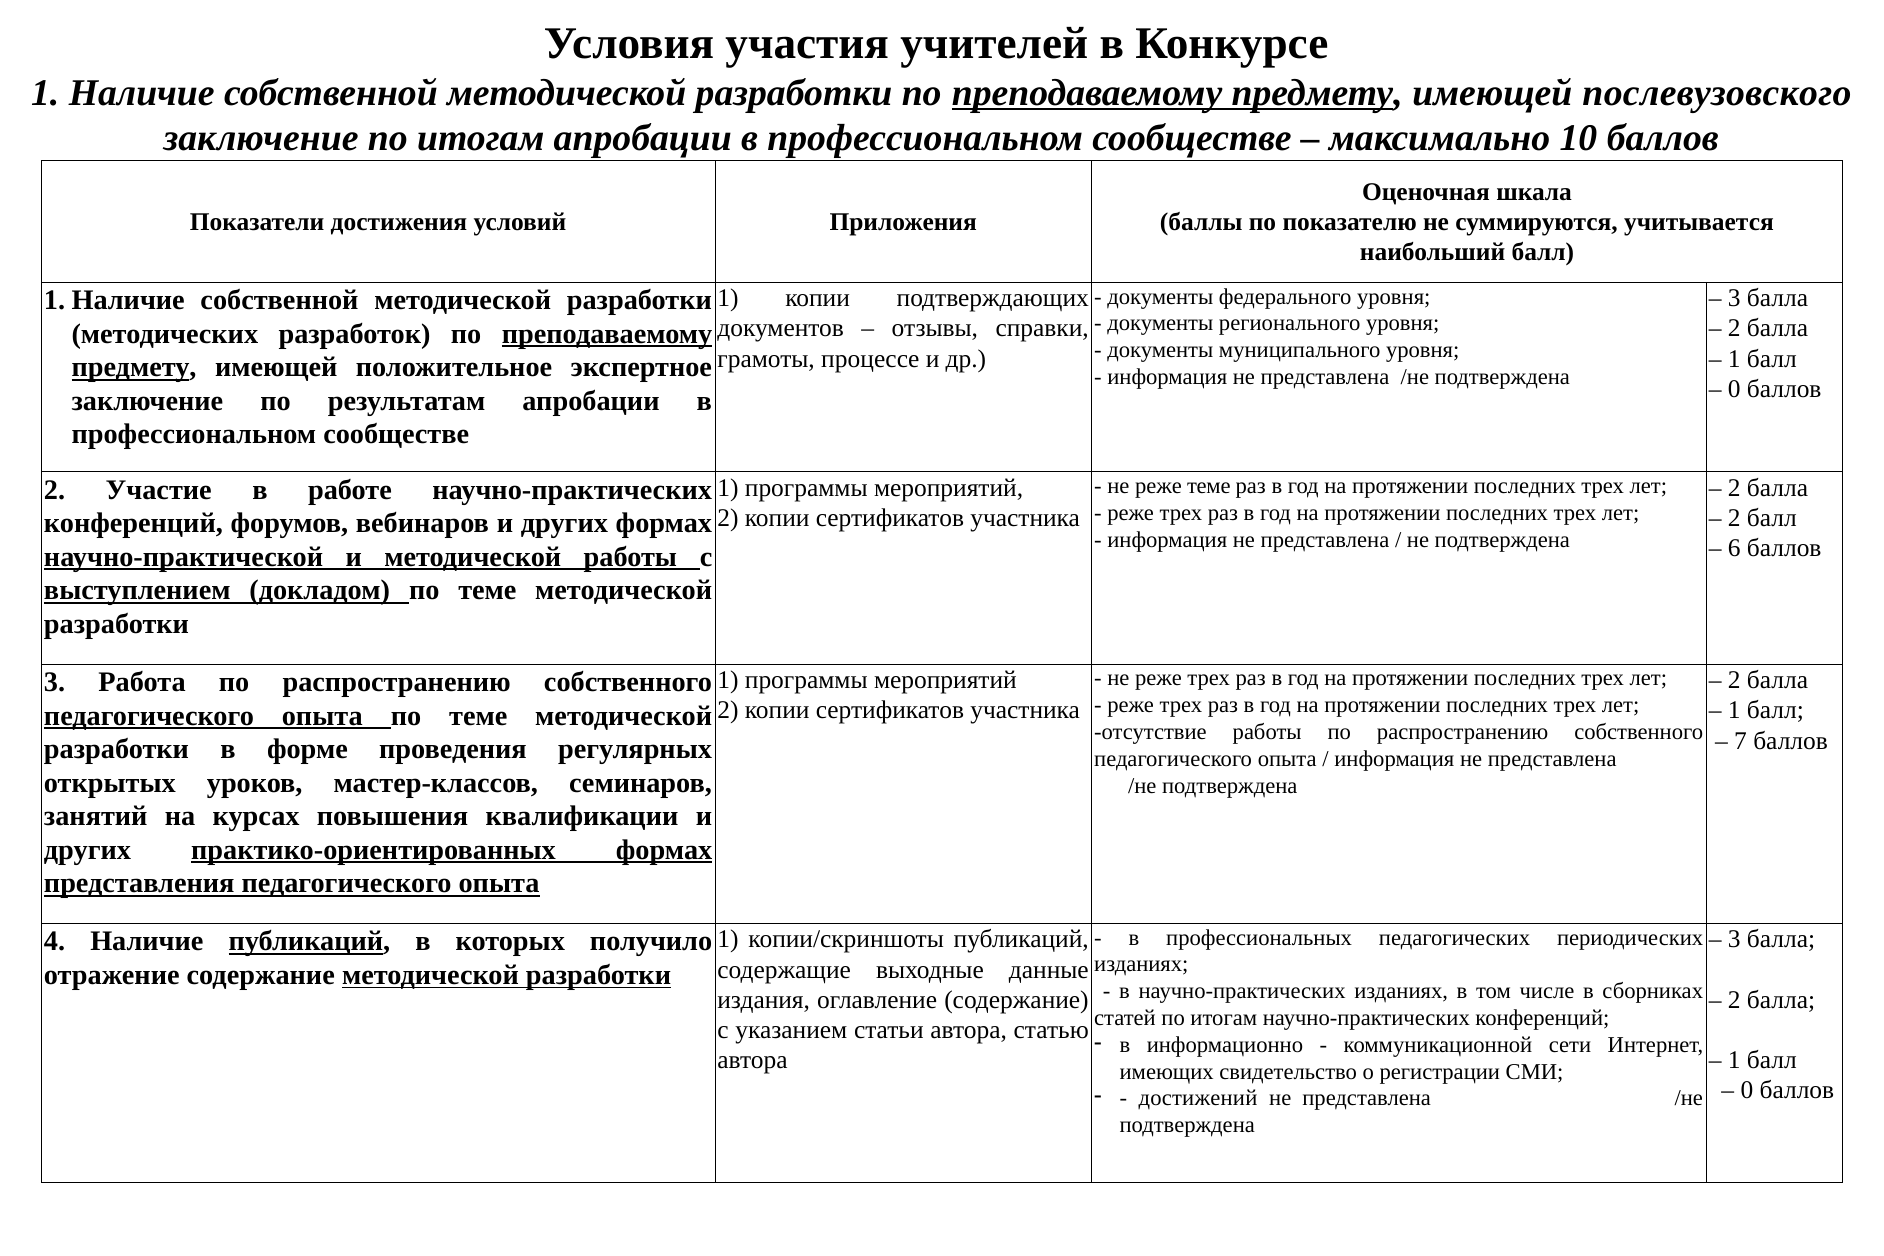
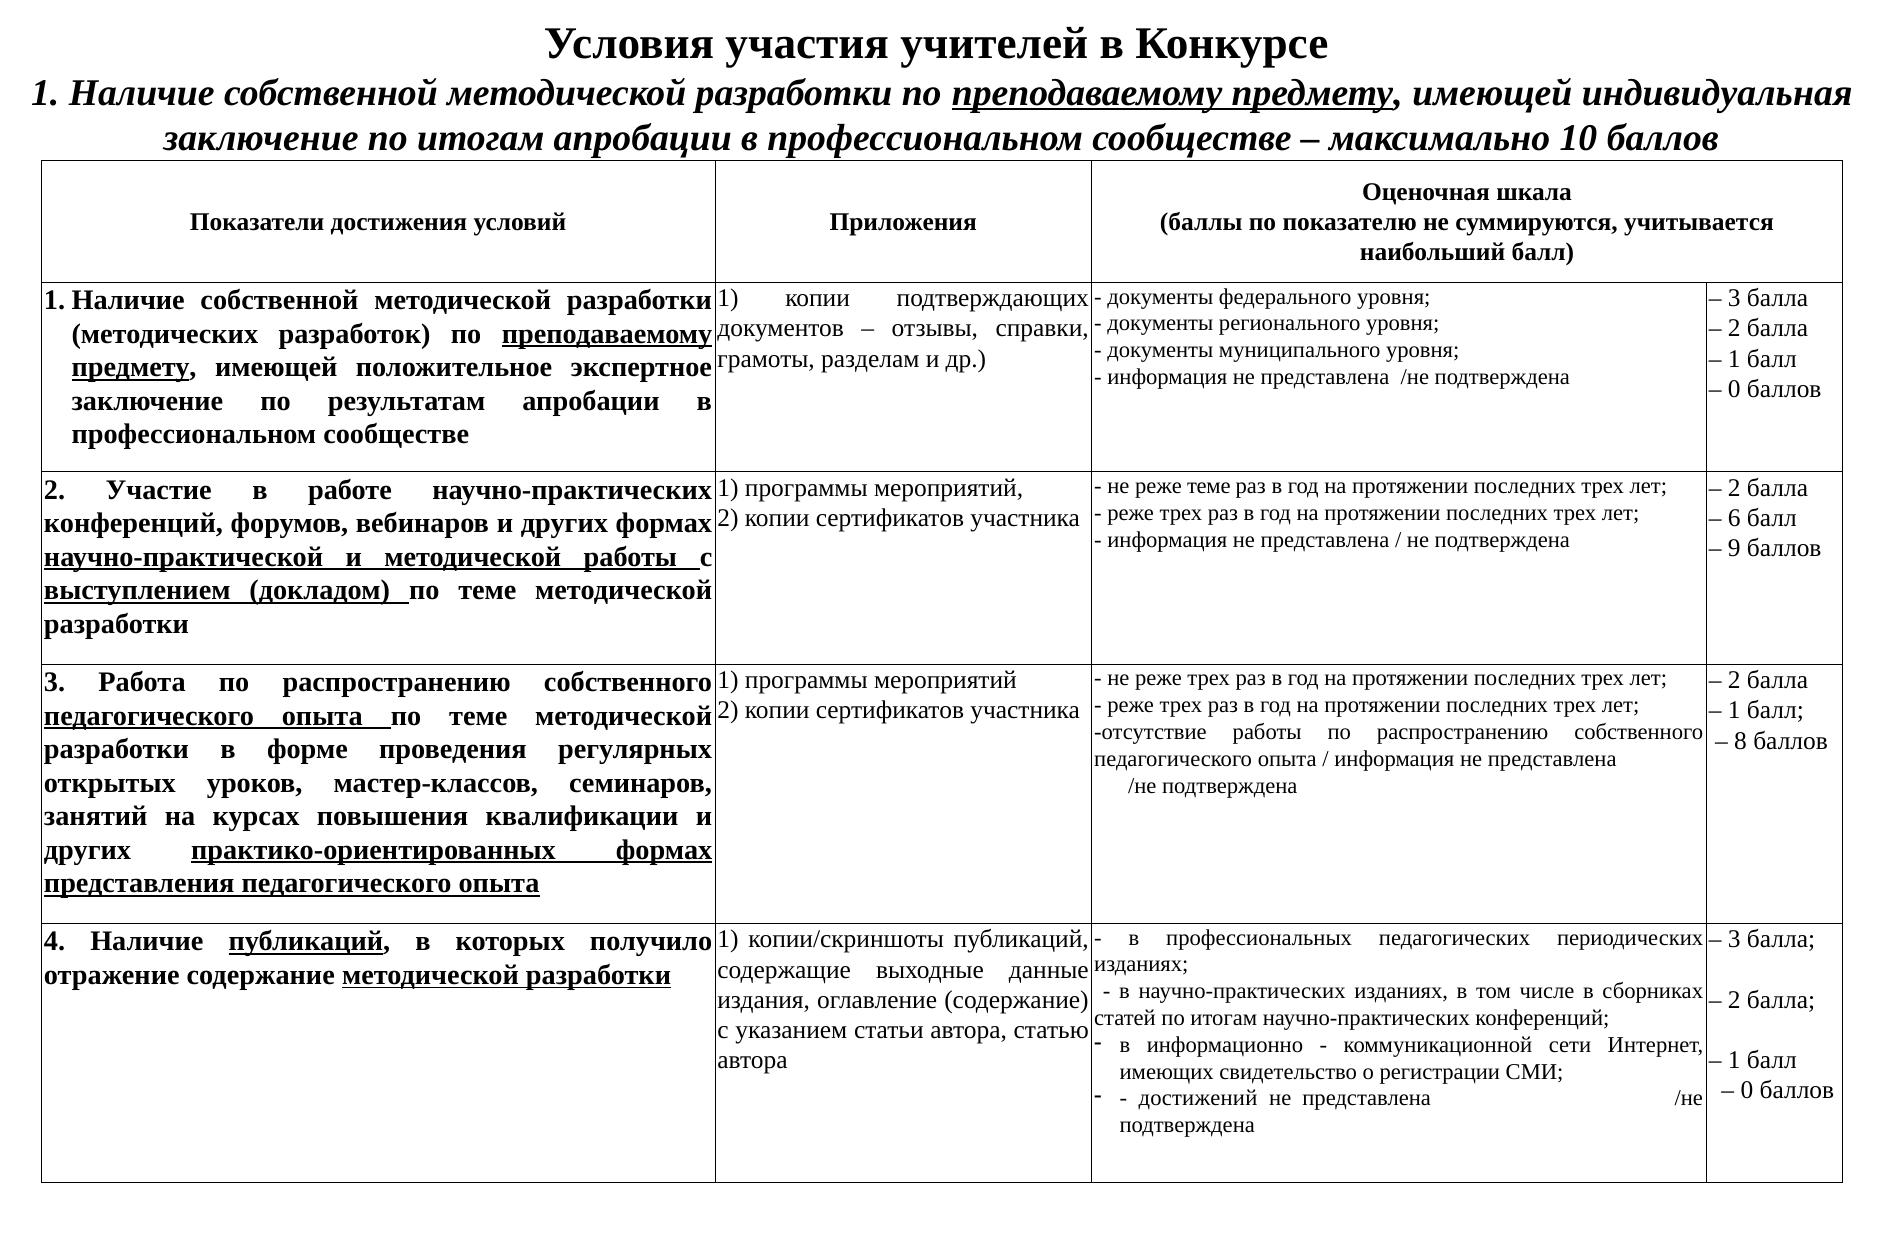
послевузовского: послевузовского -> индивидуальная
процессе: процессе -> разделам
2 at (1734, 518): 2 -> 6
6: 6 -> 9
7: 7 -> 8
